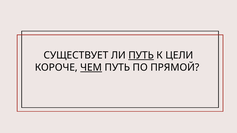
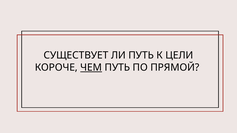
ПУТЬ at (141, 55) underline: present -> none
